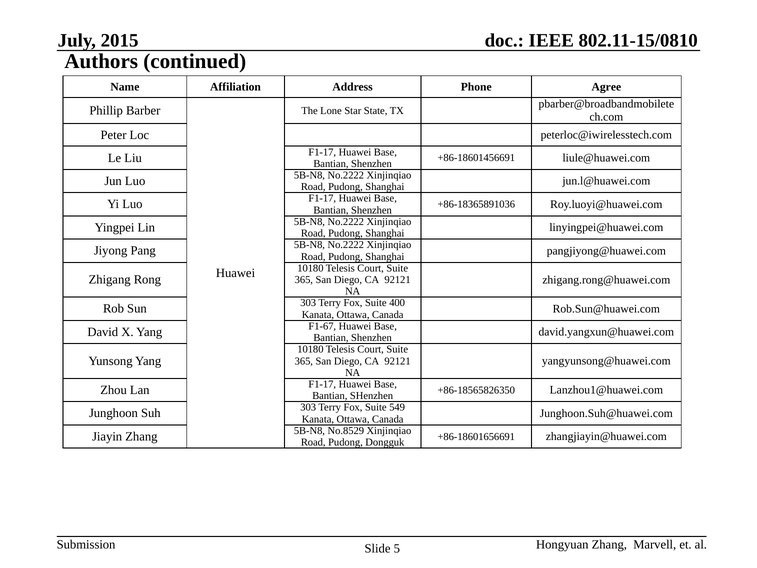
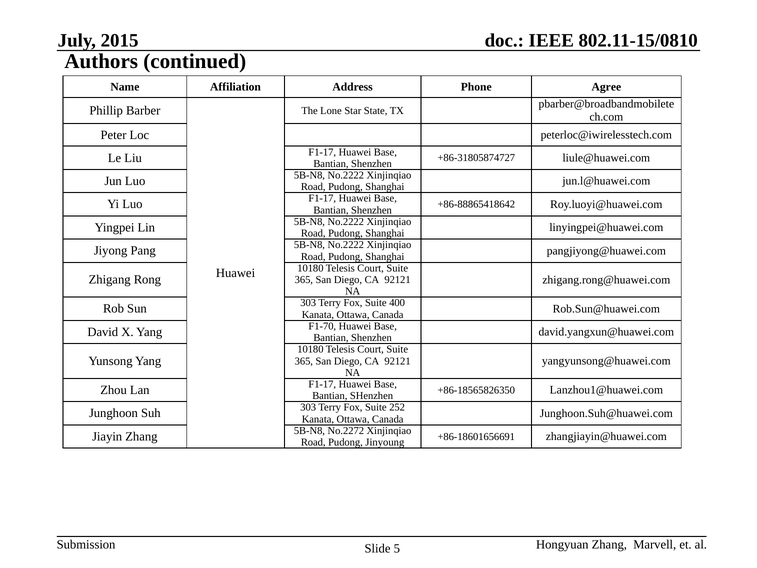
+86-18601456691: +86-18601456691 -> +86-31805874727
+86-18365891036: +86-18365891036 -> +86-88865418642
F1-67: F1-67 -> F1-70
549: 549 -> 252
No.8529: No.8529 -> No.2272
Dongguk: Dongguk -> Jinyoung
